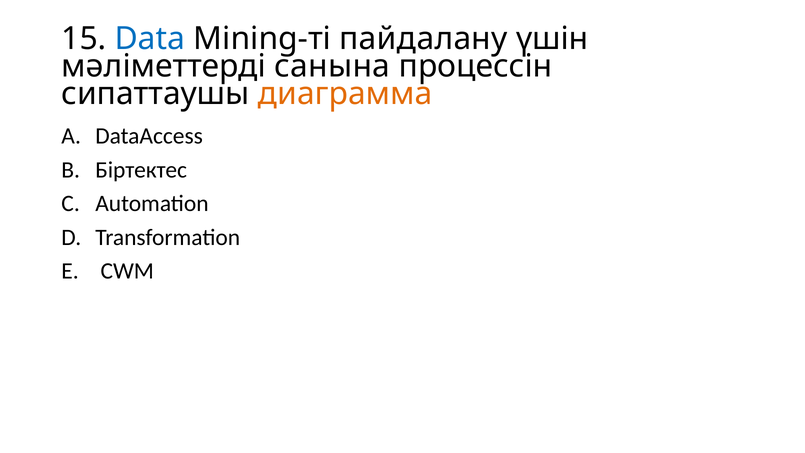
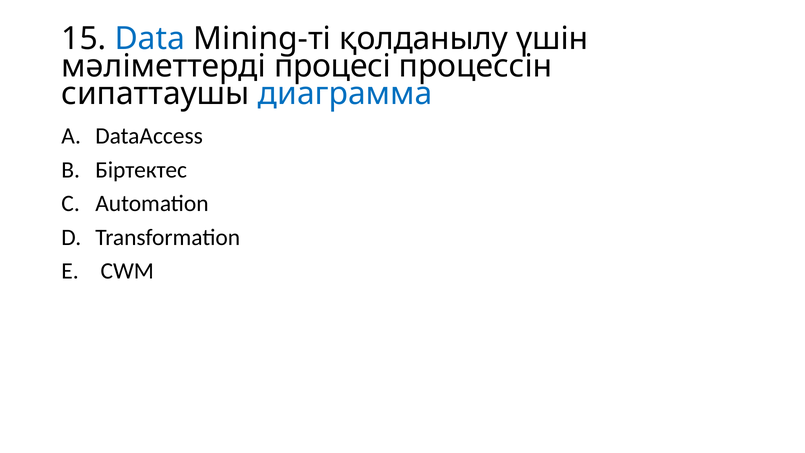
пайдалану: пайдалану -> қолданылу
санына: санына -> процесі
диаграмма colour: orange -> blue
